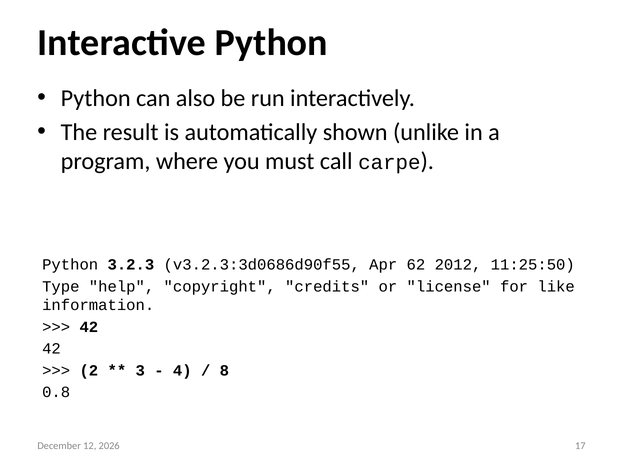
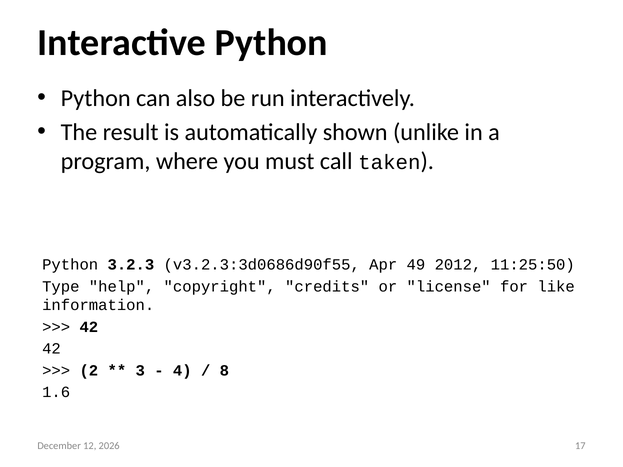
carpe: carpe -> taken
62: 62 -> 49
0.8: 0.8 -> 1.6
